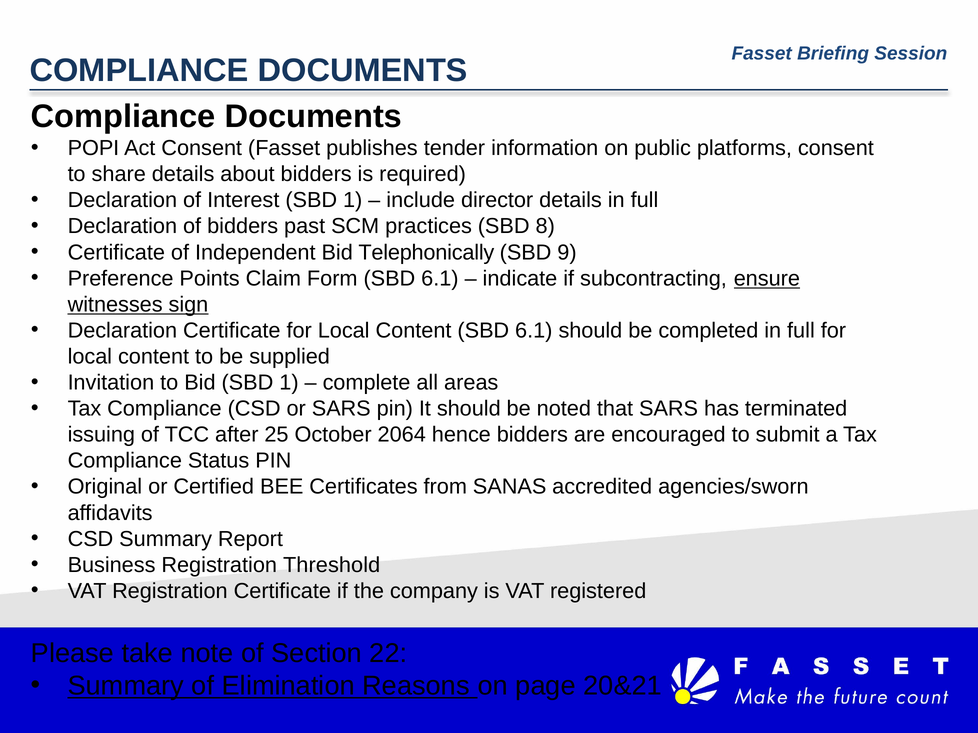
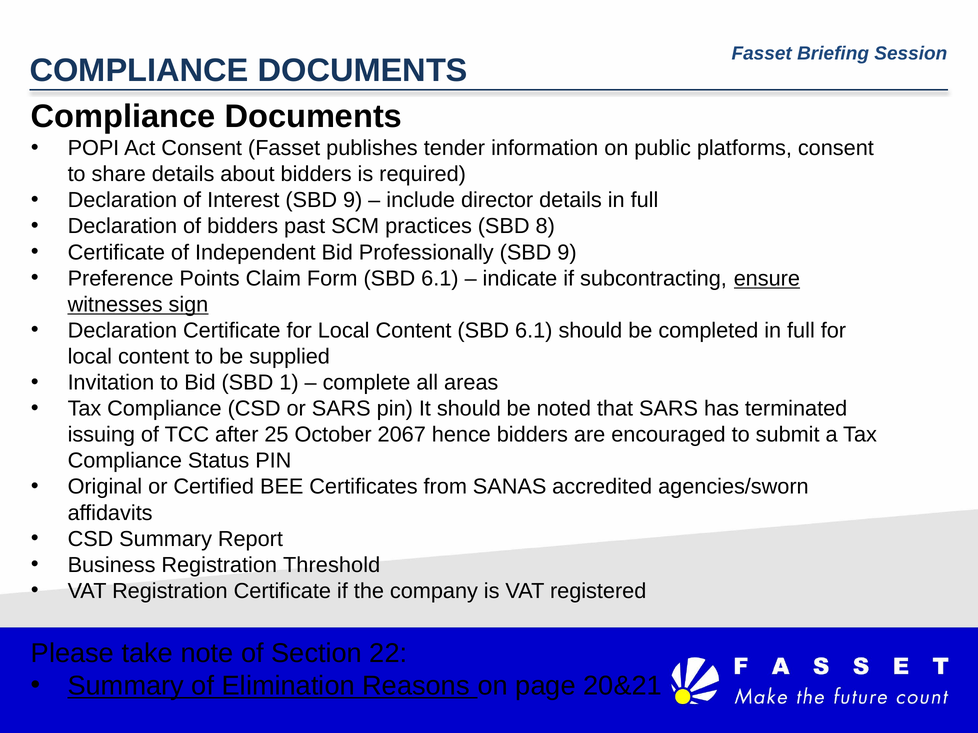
Interest SBD 1: 1 -> 9
Telephonically: Telephonically -> Professionally
2064: 2064 -> 2067
